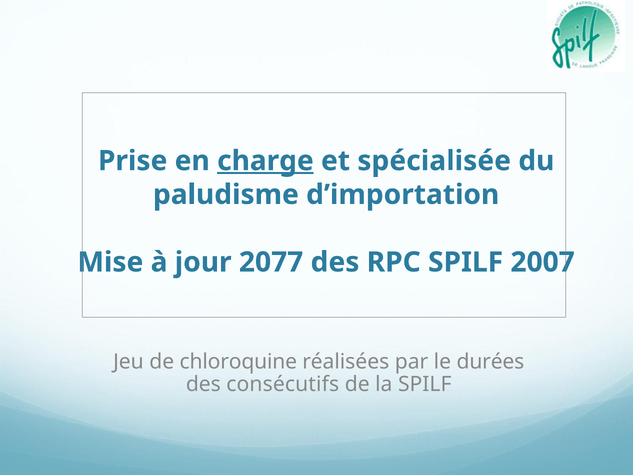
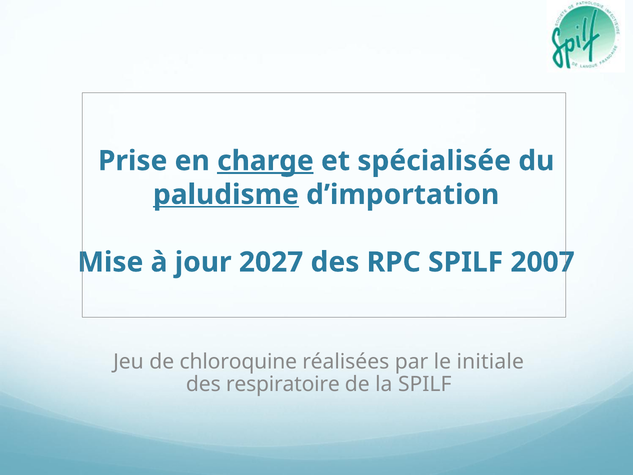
paludisme underline: none -> present
2077: 2077 -> 2027
durées: durées -> initiale
consécutifs: consécutifs -> respiratoire
